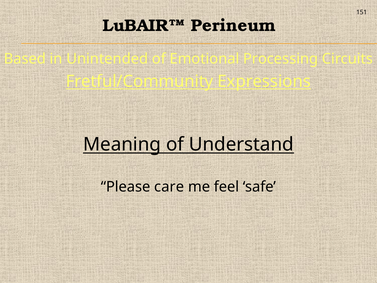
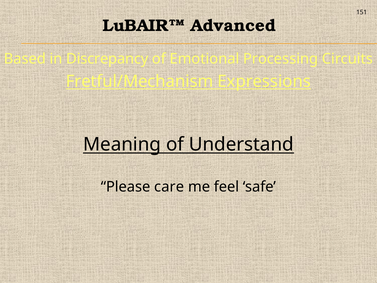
Perineum: Perineum -> Advanced
Unintended: Unintended -> Discrepancy
Fretful/Community: Fretful/Community -> Fretful/Mechanism
